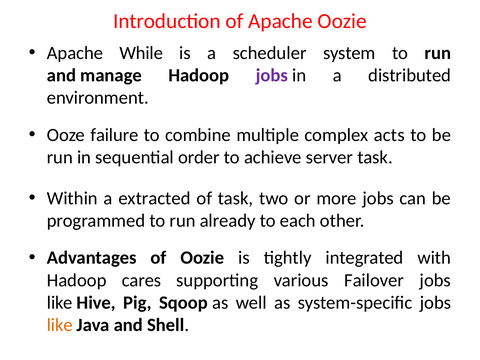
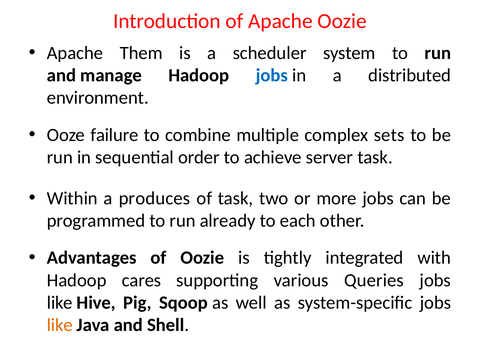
While: While -> Them
jobs at (272, 75) colour: purple -> blue
acts: acts -> sets
extracted: extracted -> produces
Failover: Failover -> Queries
